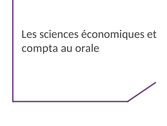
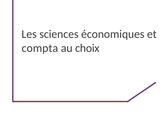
orale: orale -> choix
